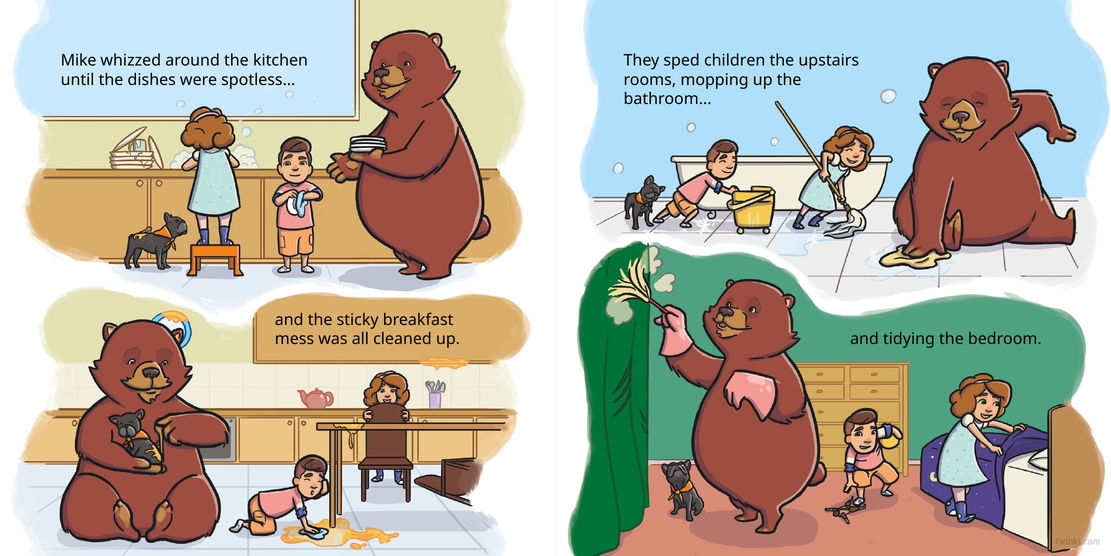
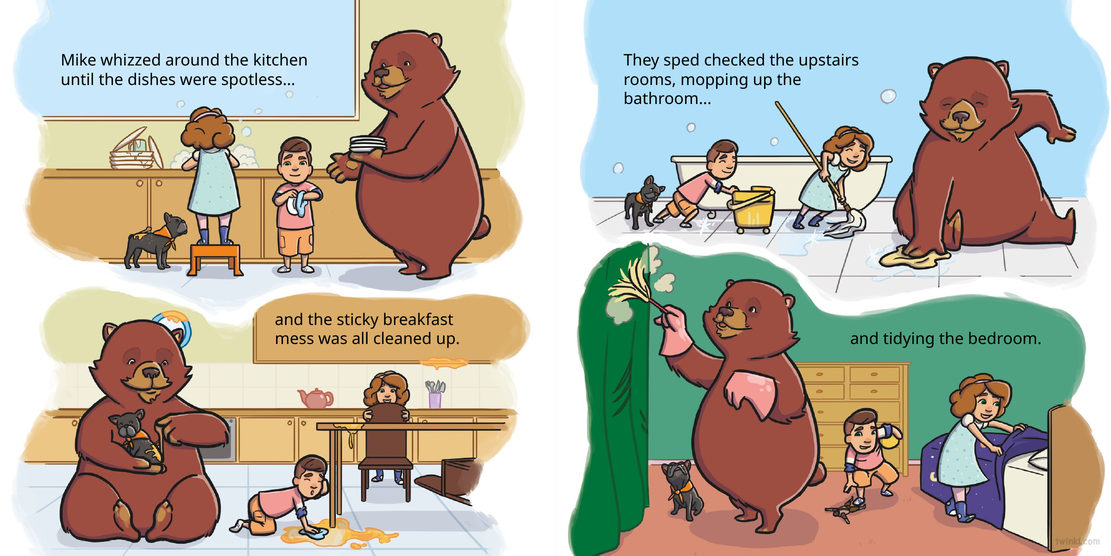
children: children -> checked
